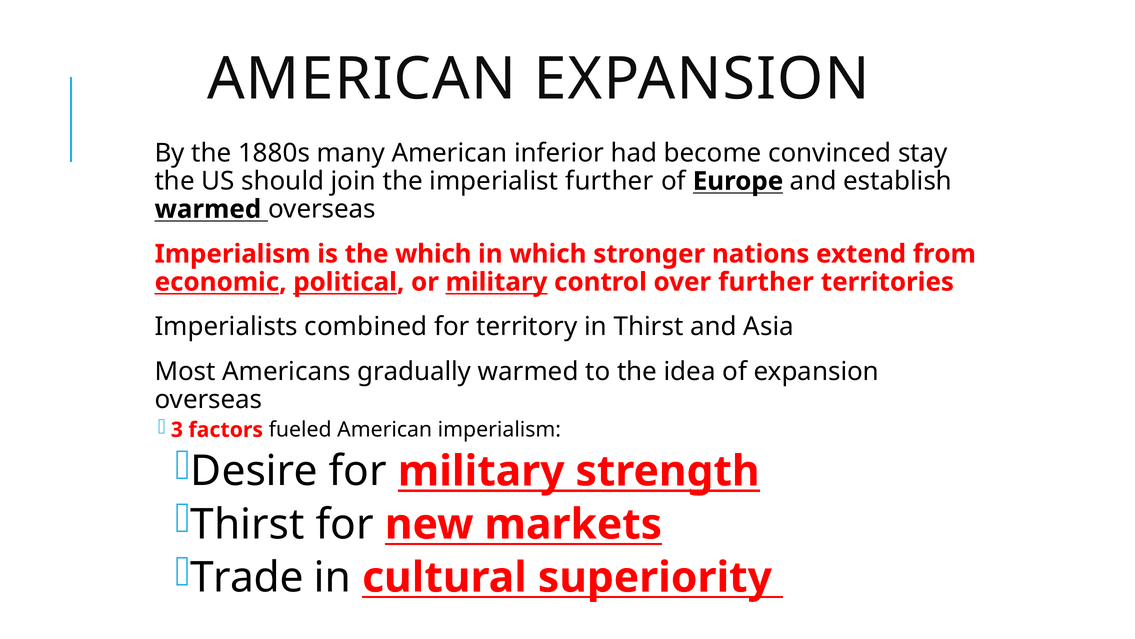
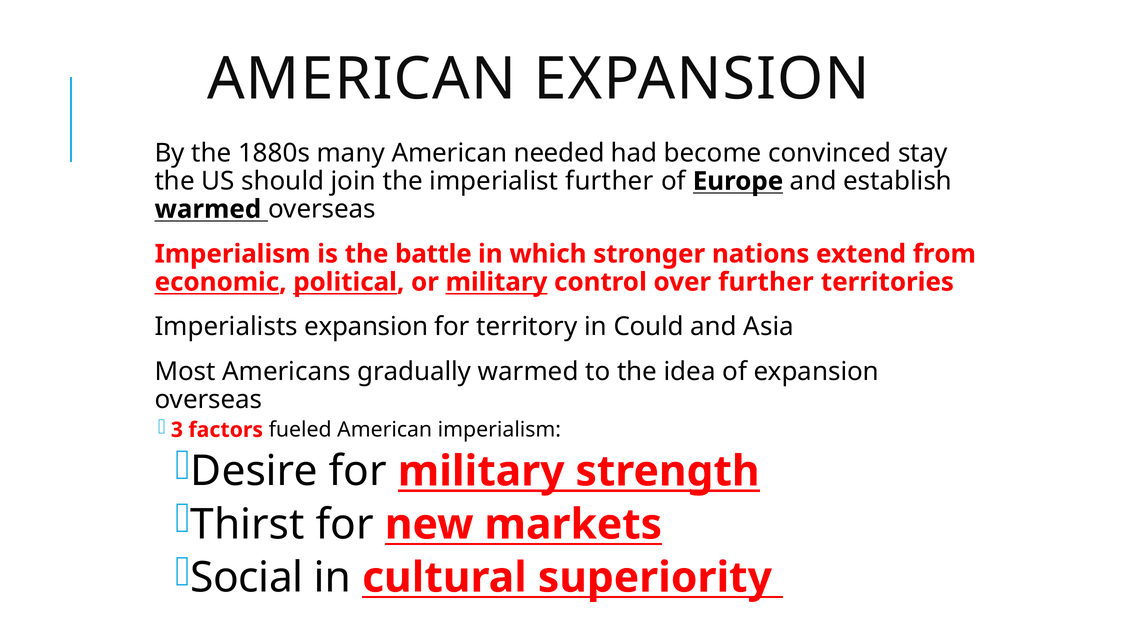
inferior: inferior -> needed
the which: which -> battle
Imperialists combined: combined -> expansion
in Thirst: Thirst -> Could
Trade: Trade -> Social
